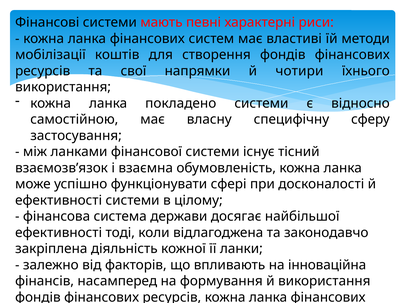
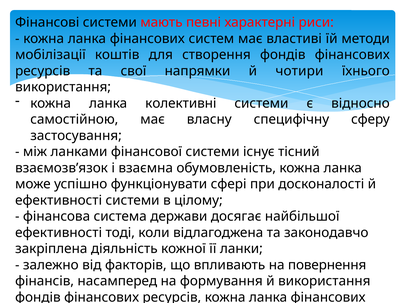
покладено: покладено -> колективні
інноваційна: інноваційна -> повернення
